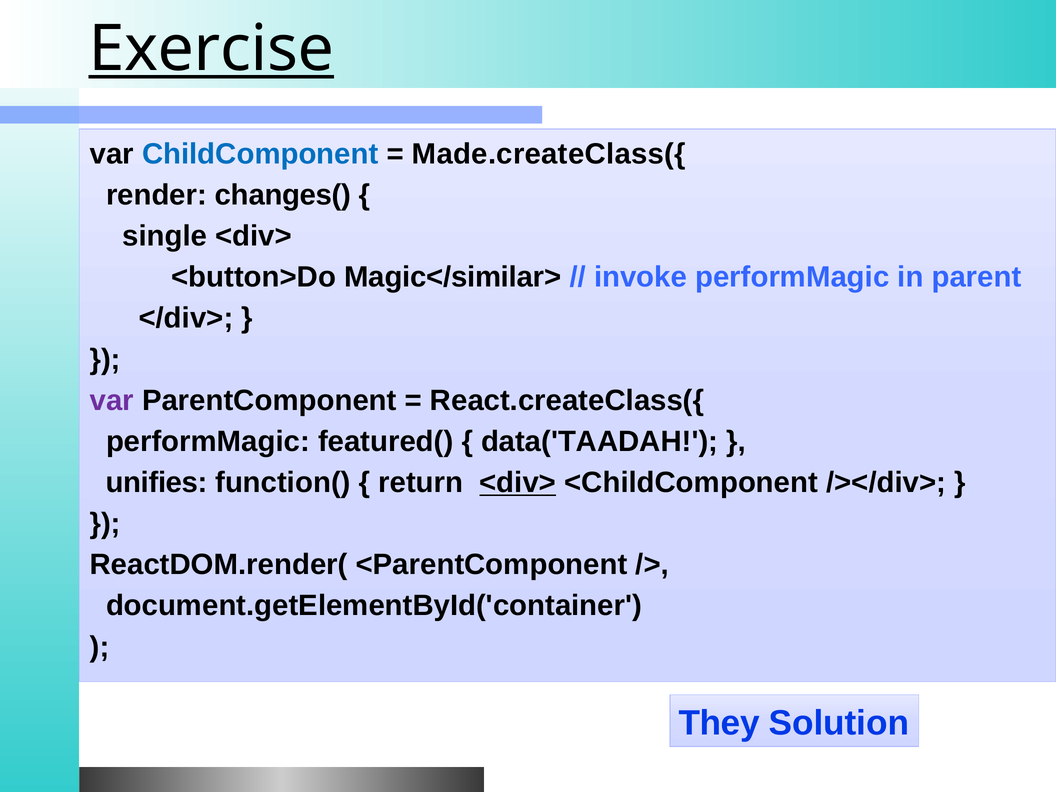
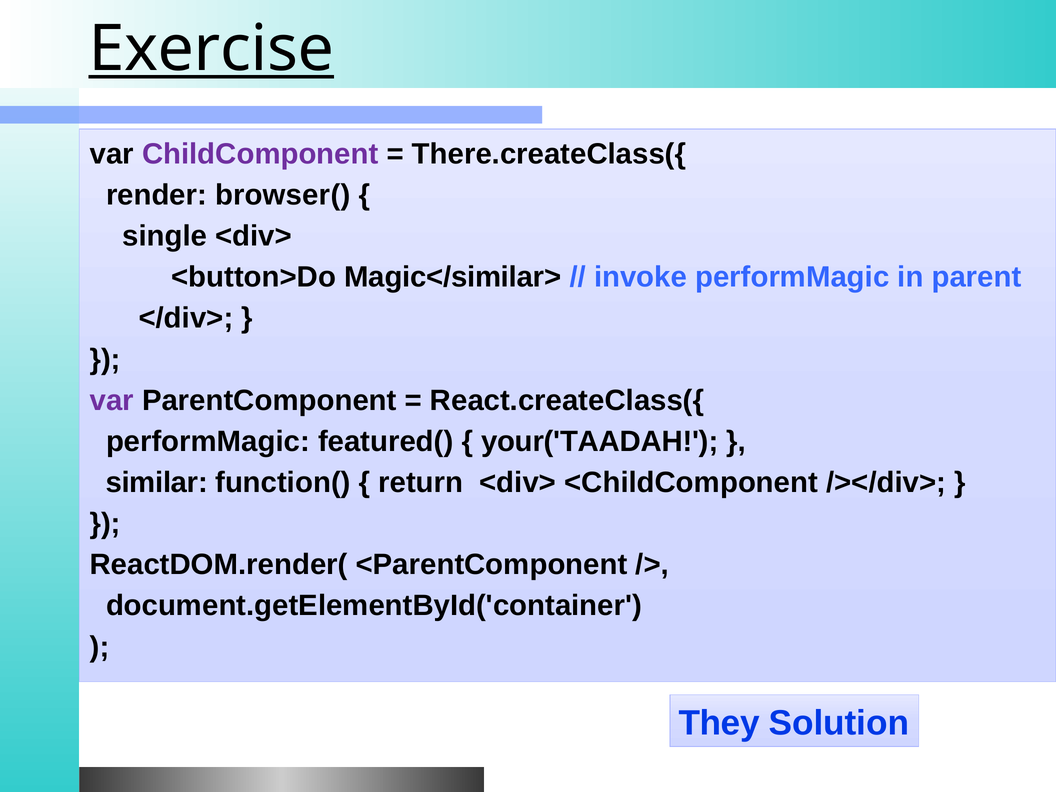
ChildComponent colour: blue -> purple
Made.createClass({: Made.createClass({ -> There.createClass({
changes(: changes( -> browser(
data('TAADAH: data('TAADAH -> your('TAADAH
unifies: unifies -> similar
<div> at (518, 483) underline: present -> none
